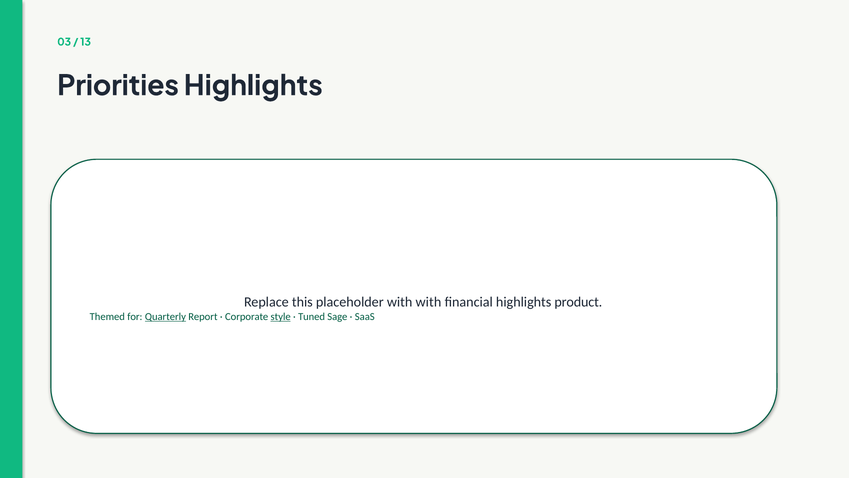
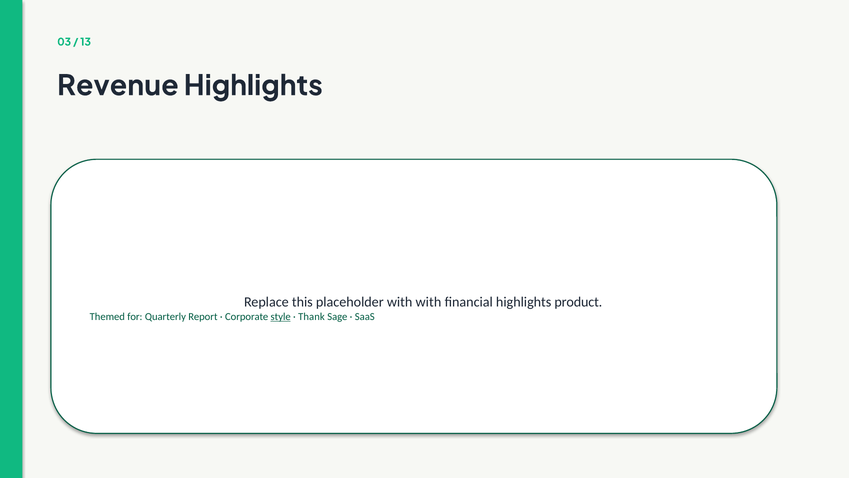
Priorities: Priorities -> Revenue
Quarterly underline: present -> none
Tuned: Tuned -> Thank
